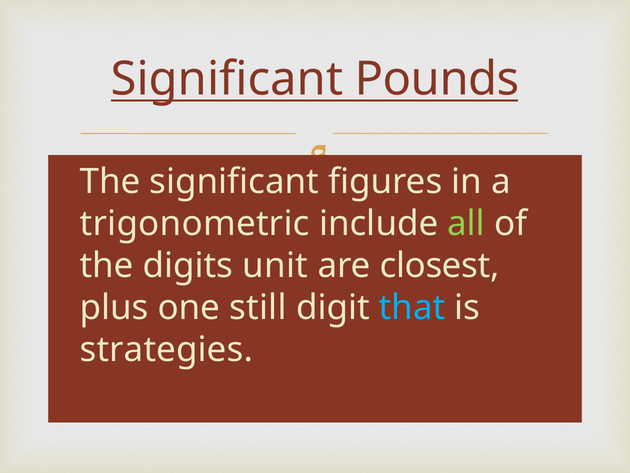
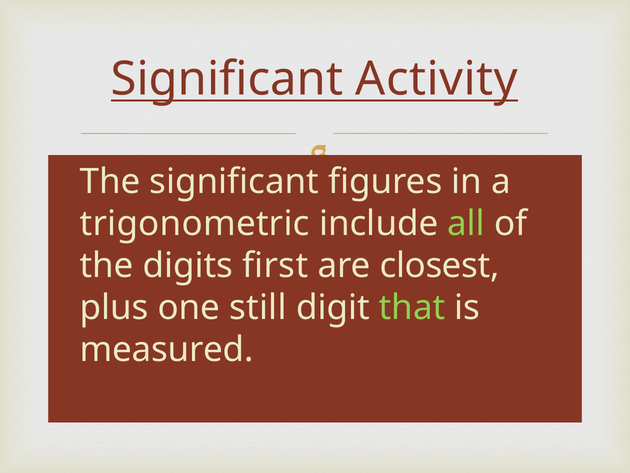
Pounds: Pounds -> Activity
unit: unit -> first
that colour: light blue -> light green
strategies: strategies -> measured
